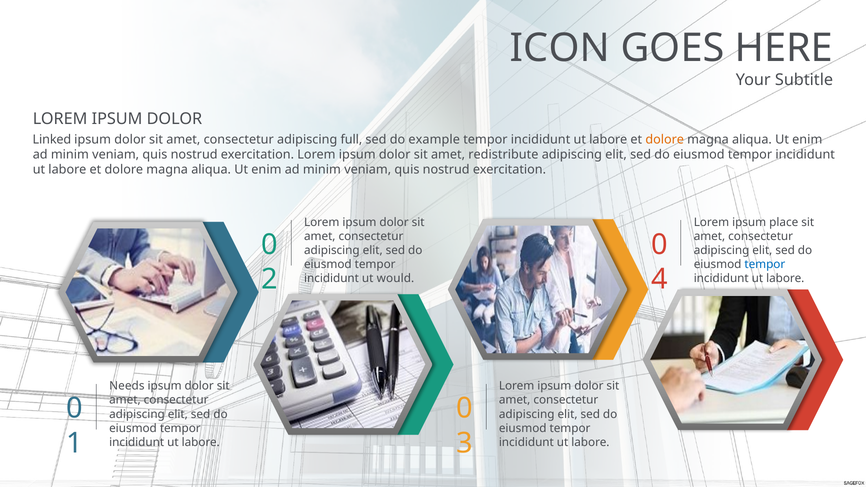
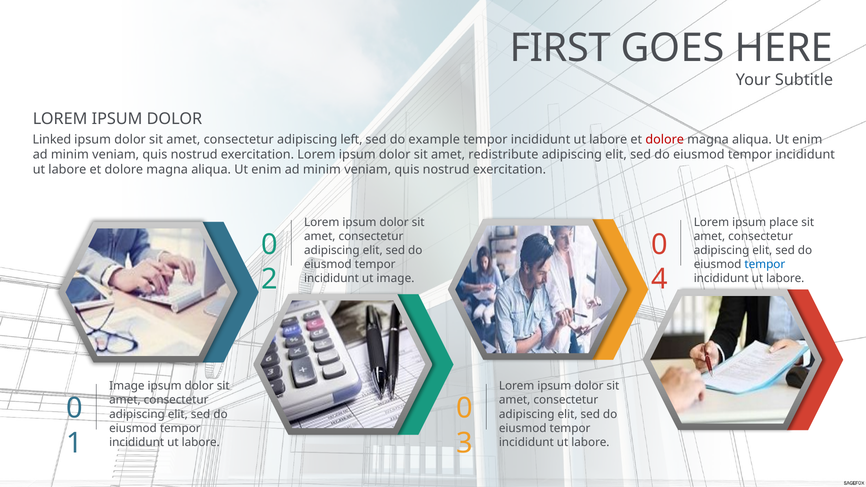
ICON: ICON -> FIRST
full: full -> left
dolore at (665, 139) colour: orange -> red
ut would: would -> image
Needs at (127, 386): Needs -> Image
